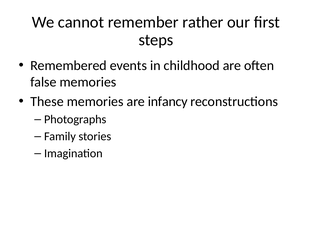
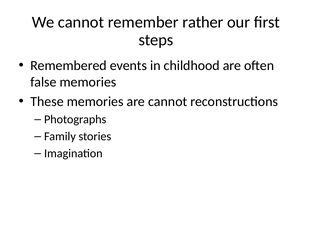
are infancy: infancy -> cannot
